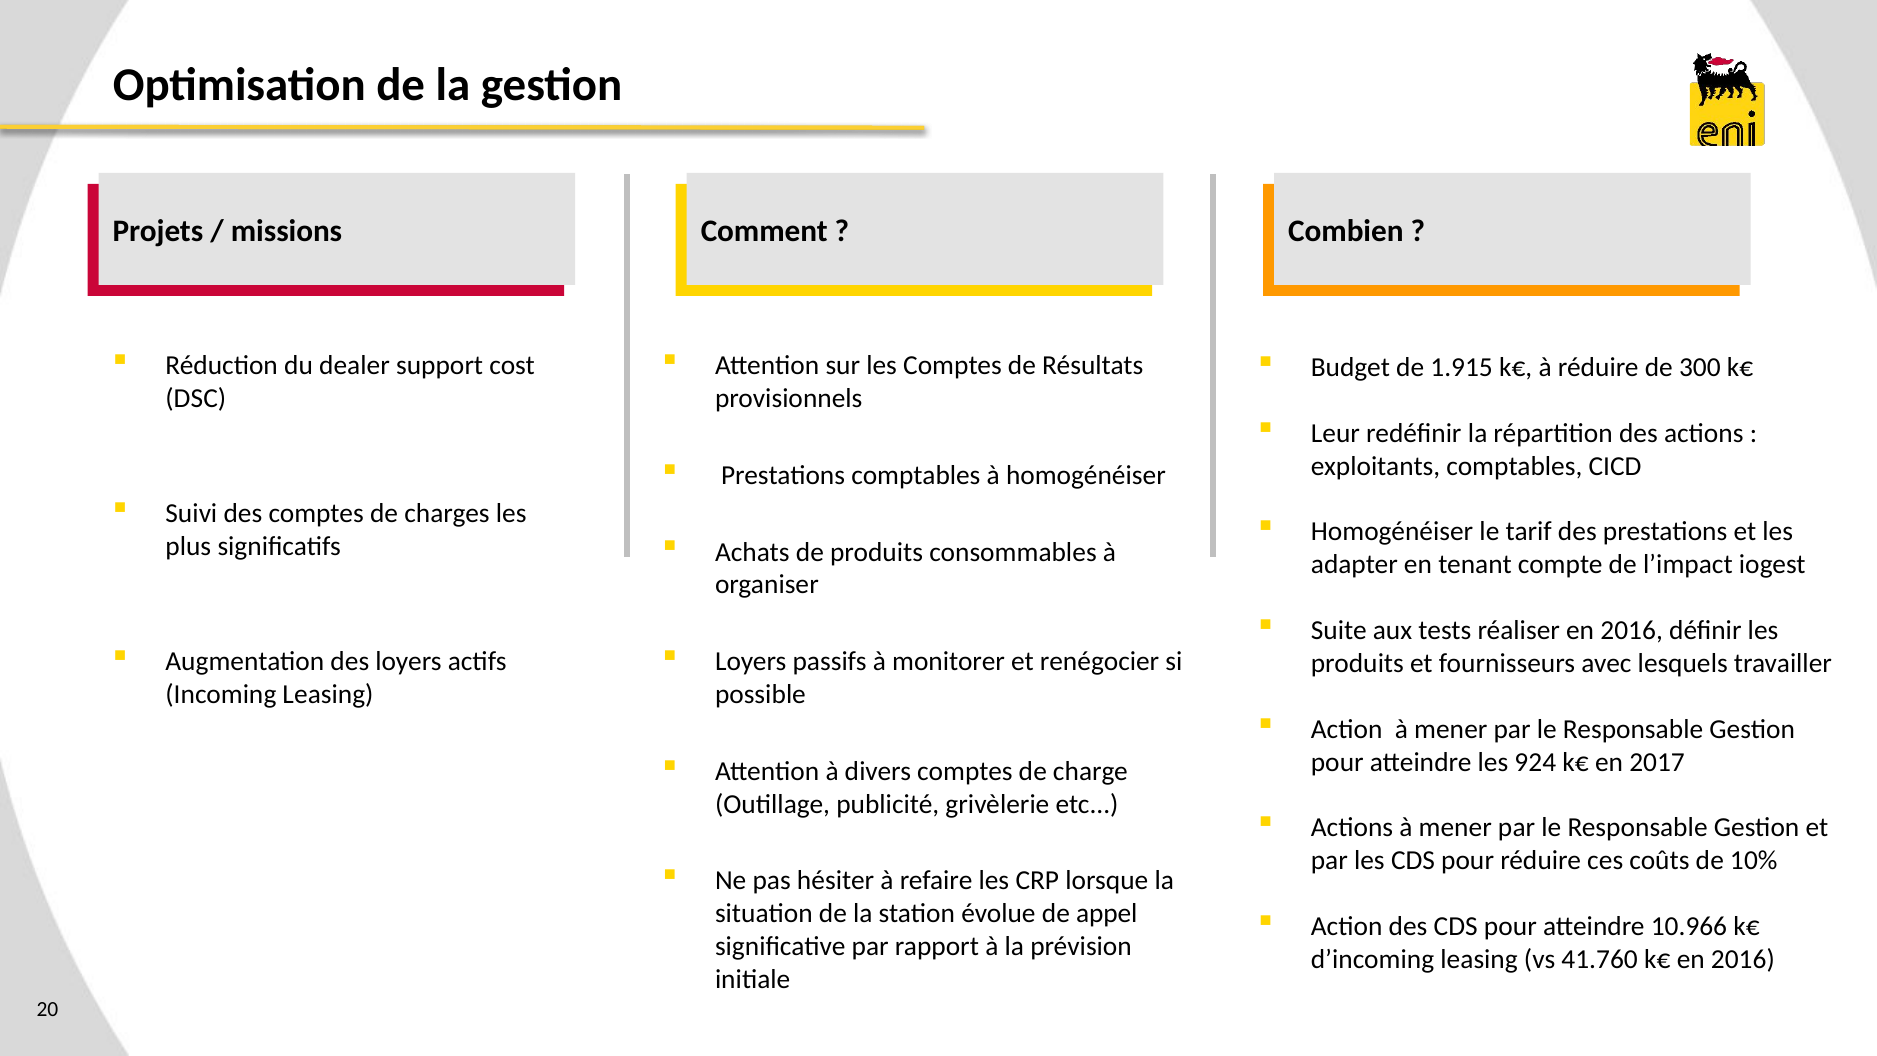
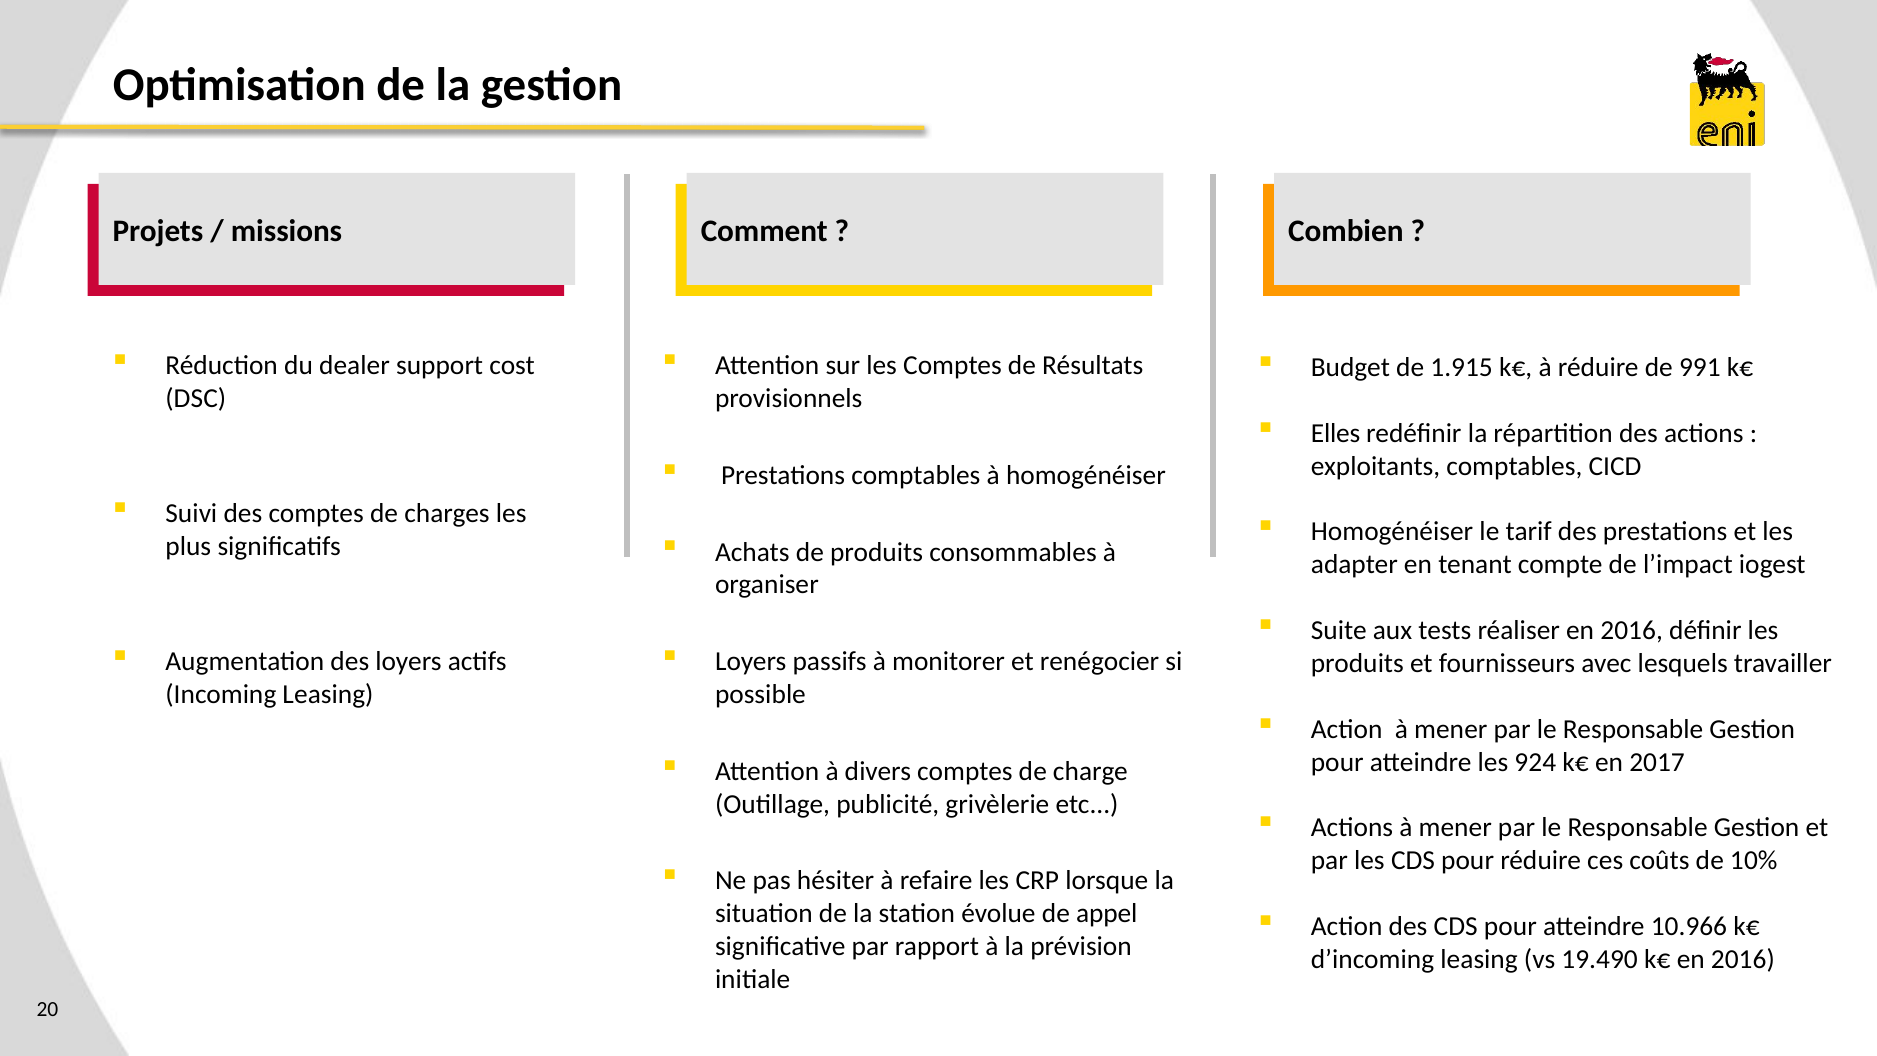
300: 300 -> 991
Leur: Leur -> Elles
41.760: 41.760 -> 19.490
